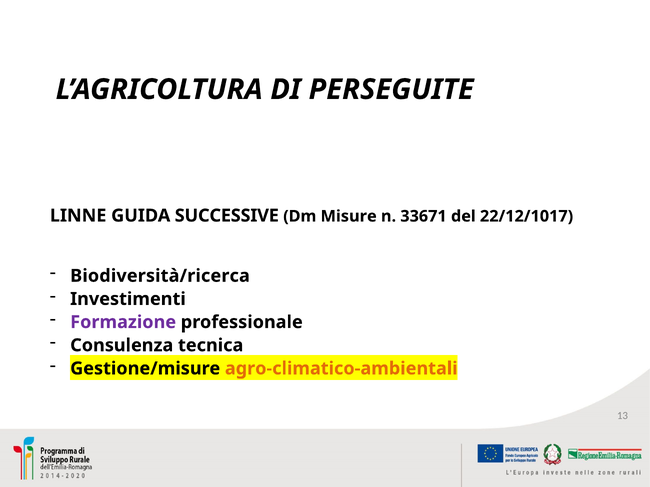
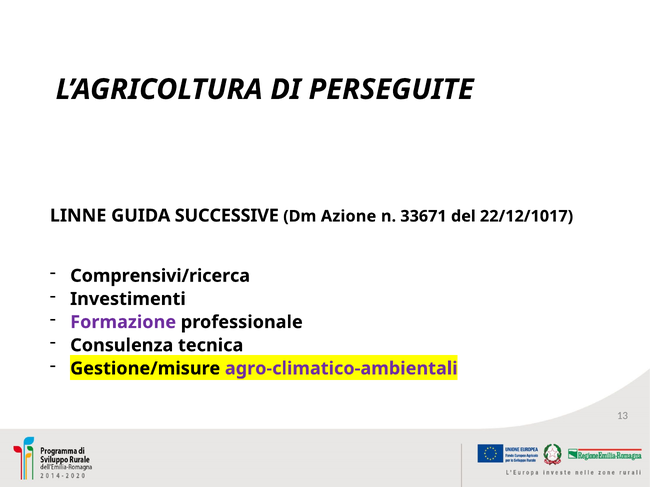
Misure: Misure -> Azione
Biodiversità/ricerca: Biodiversità/ricerca -> Comprensivi/ricerca
agro-climatico-ambientali colour: orange -> purple
